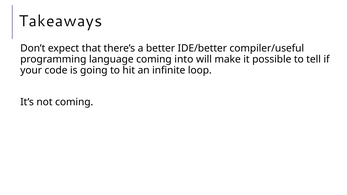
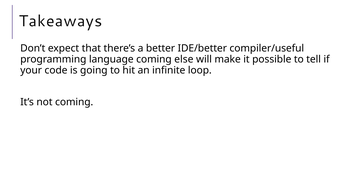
into: into -> else
